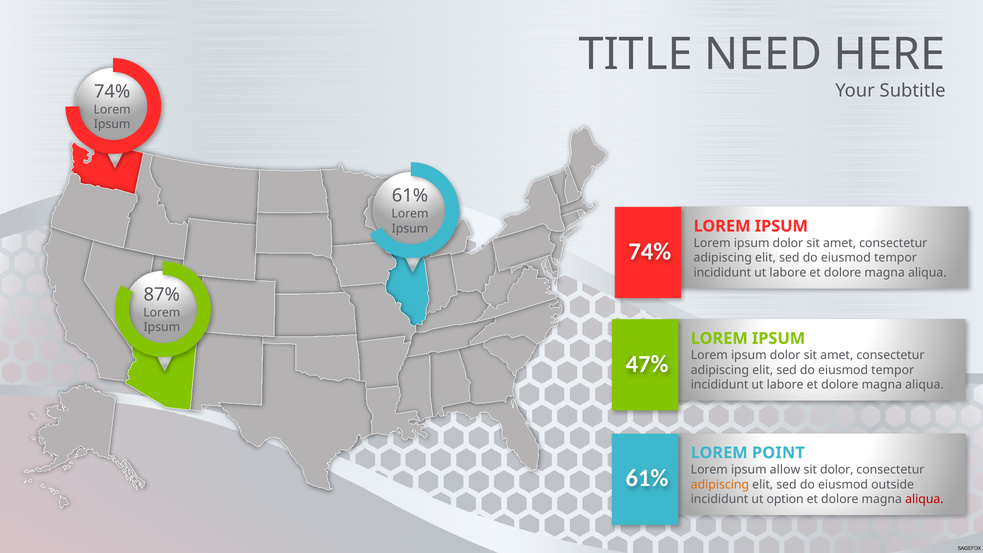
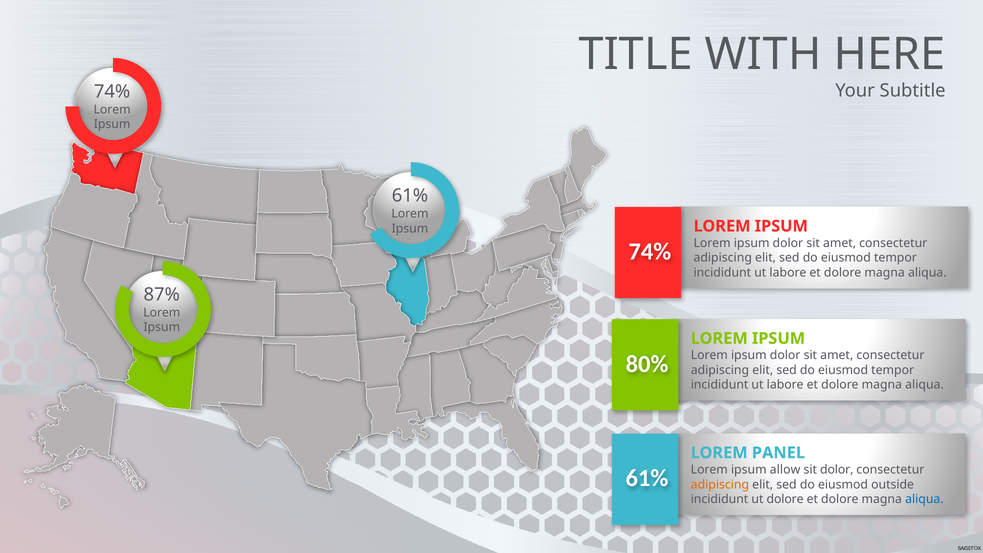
NEED: NEED -> WITH
47%: 47% -> 80%
POINT: POINT -> PANEL
ut option: option -> dolore
aliqua at (924, 499) colour: red -> blue
